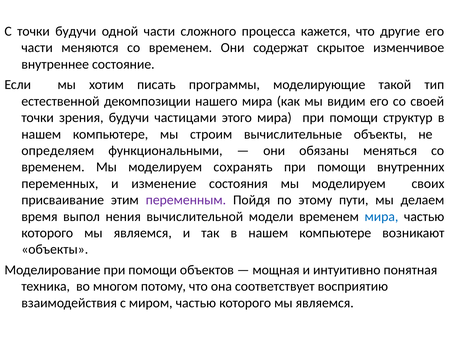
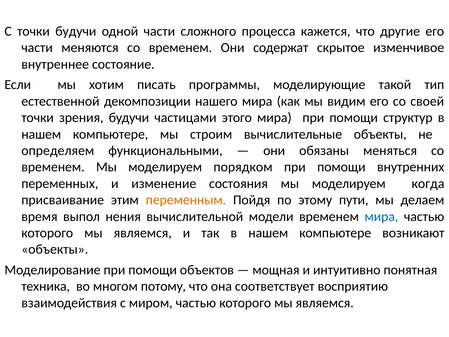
сохранять: сохранять -> порядком
своих: своих -> когда
переменным colour: purple -> orange
